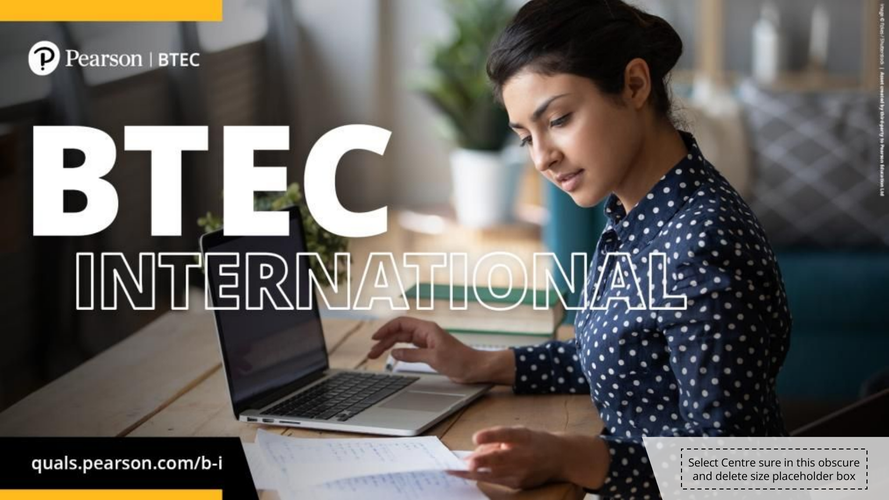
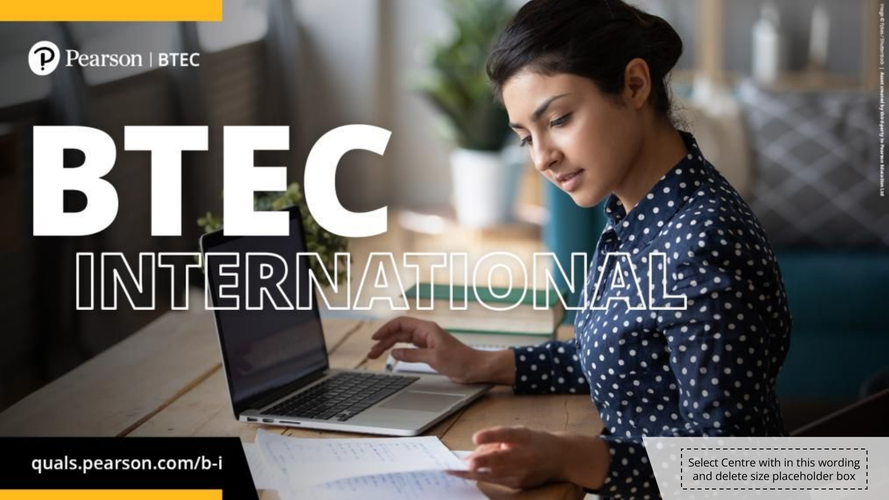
sure: sure -> with
obscure: obscure -> wording
